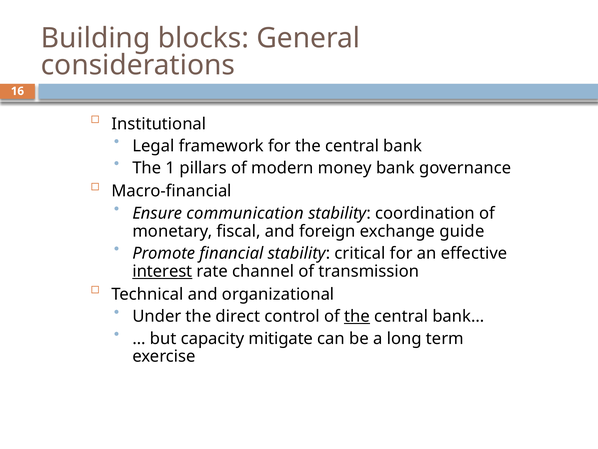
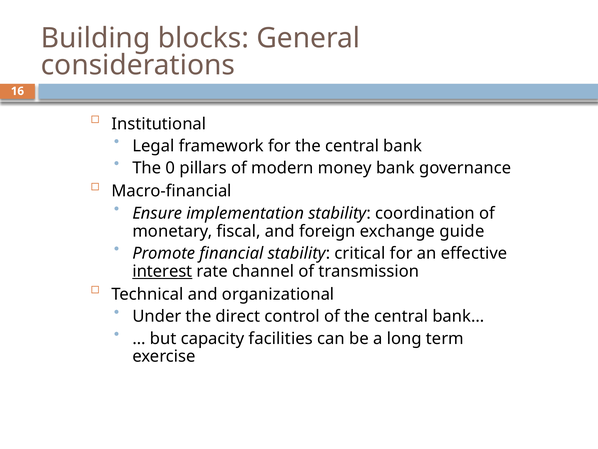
1: 1 -> 0
communication: communication -> implementation
the at (357, 316) underline: present -> none
mitigate: mitigate -> facilities
